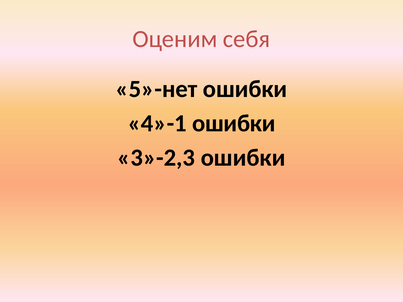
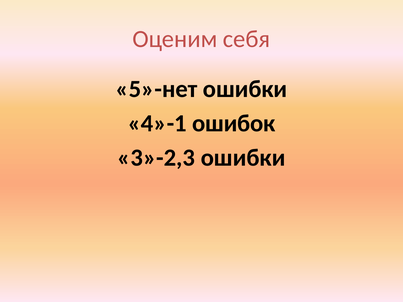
4»-1 ошибки: ошибки -> ошибок
